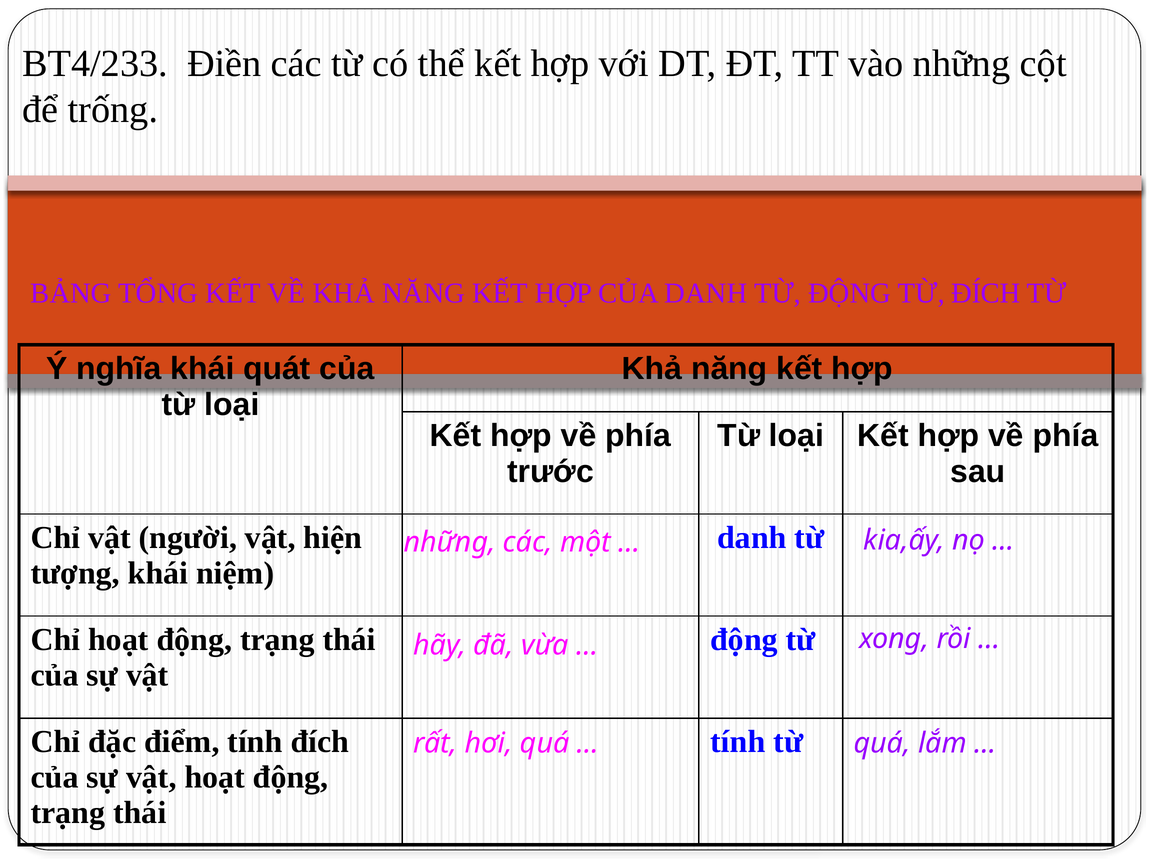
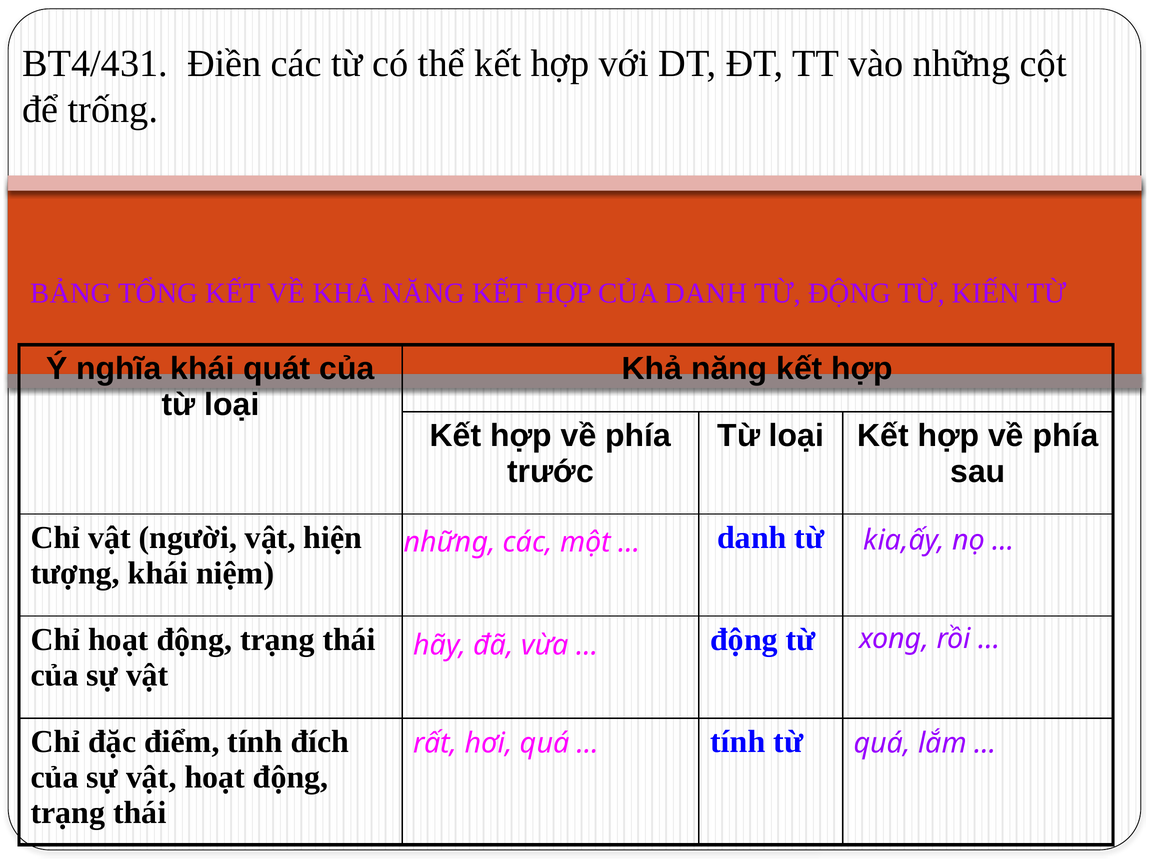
BT4/233: BT4/233 -> BT4/431
TỪ ĐÍCH: ĐÍCH -> KIẾN
